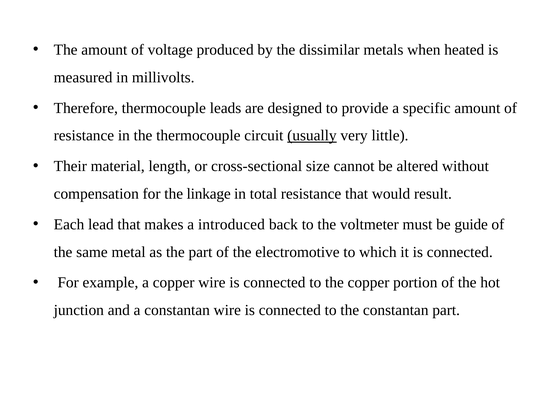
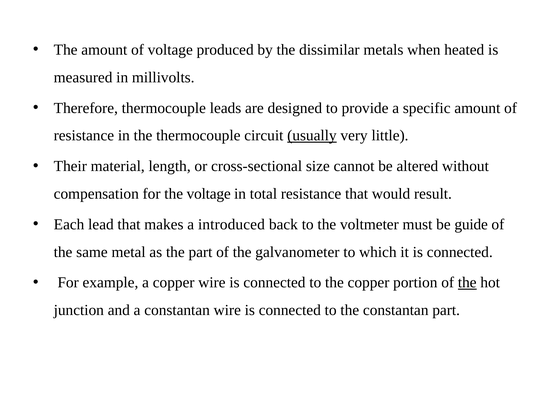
the linkage: linkage -> voltage
electromotive: electromotive -> galvanometer
the at (467, 283) underline: none -> present
